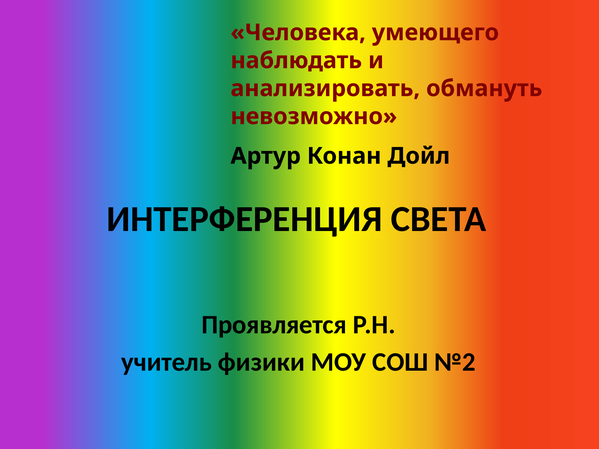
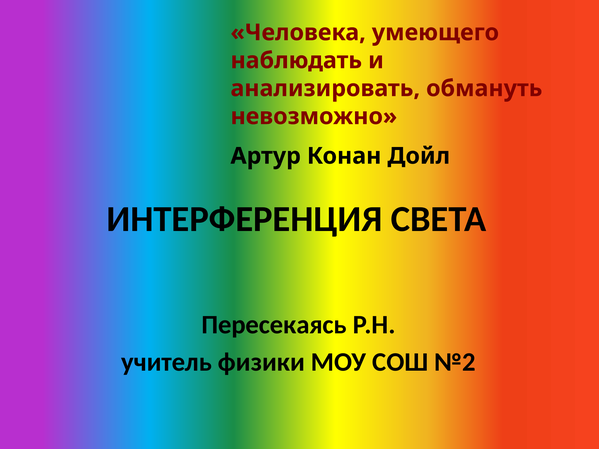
Проявляется: Проявляется -> Пересекаясь
